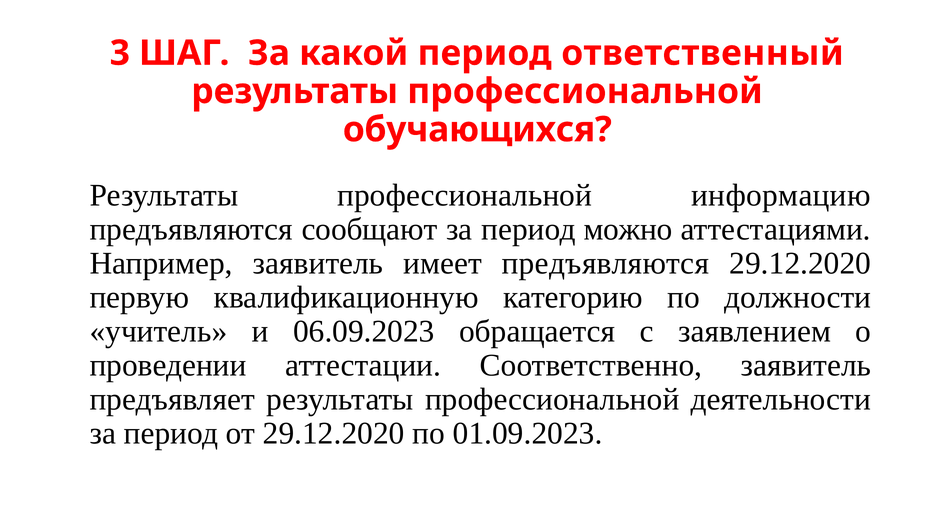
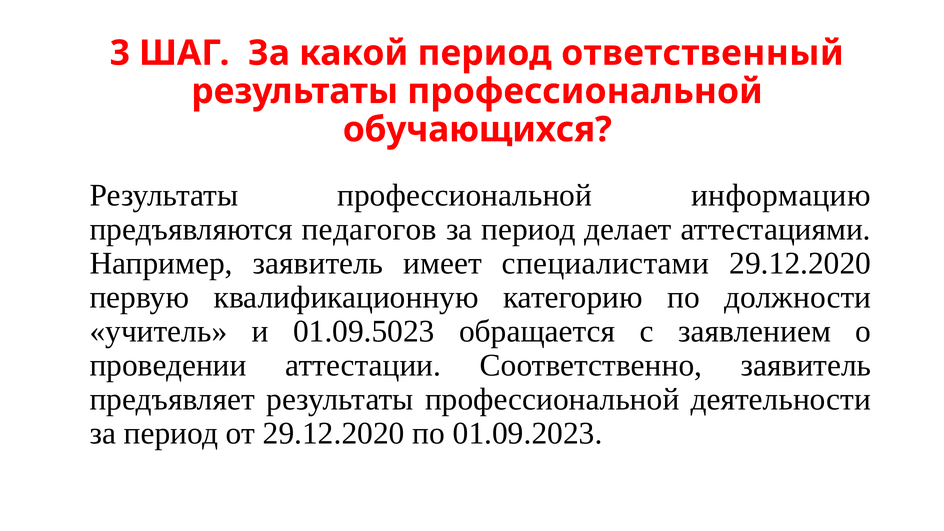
сообщают: сообщают -> педагогов
можно: можно -> делает
имеет предъявляются: предъявляются -> специалистами
06.09.2023: 06.09.2023 -> 01.09.5023
